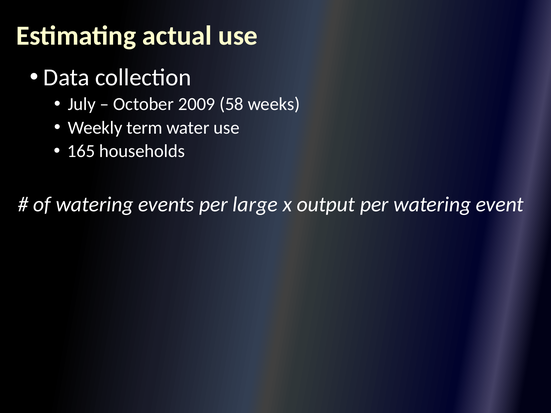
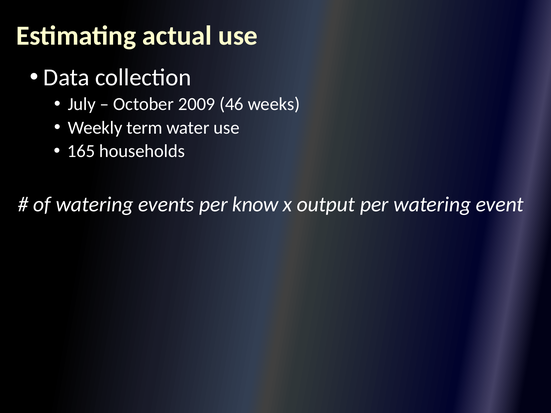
58: 58 -> 46
large: large -> know
